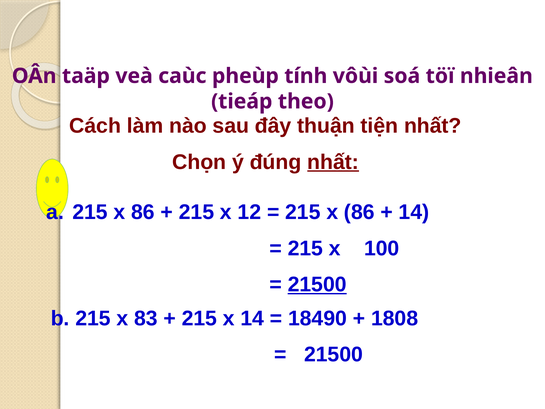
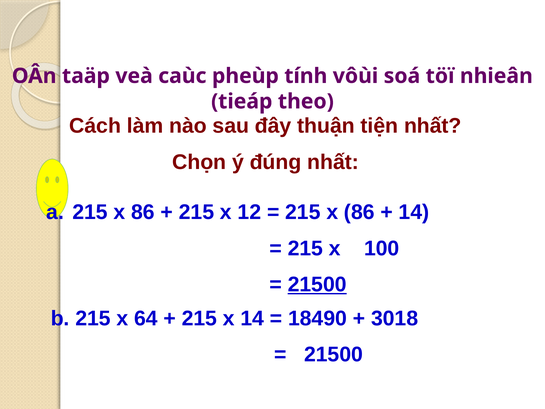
nhất at (333, 162) underline: present -> none
83: 83 -> 64
1808: 1808 -> 3018
